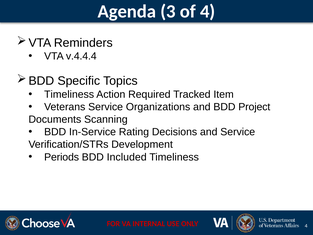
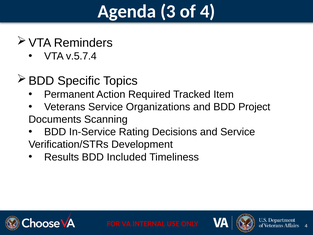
v.4.4.4: v.4.4.4 -> v.5.7.4
Timeliness at (69, 94): Timeliness -> Permanent
Periods: Periods -> Results
